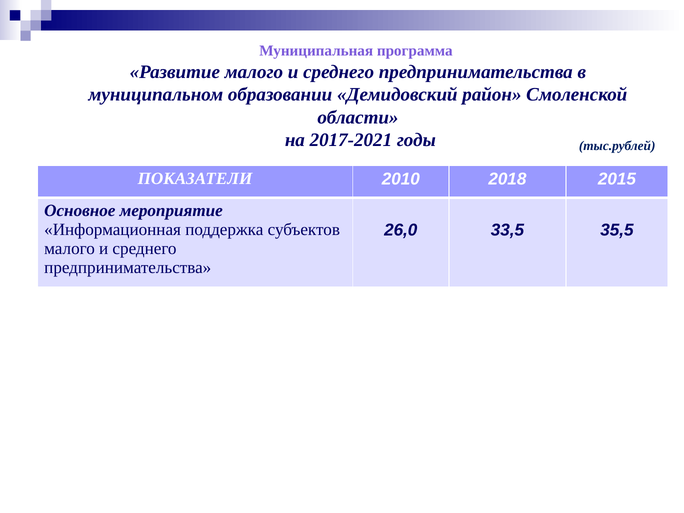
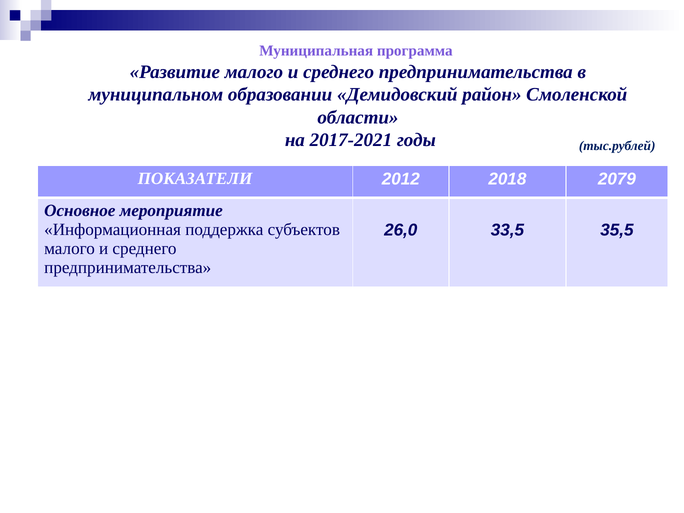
2010: 2010 -> 2012
2015: 2015 -> 2079
